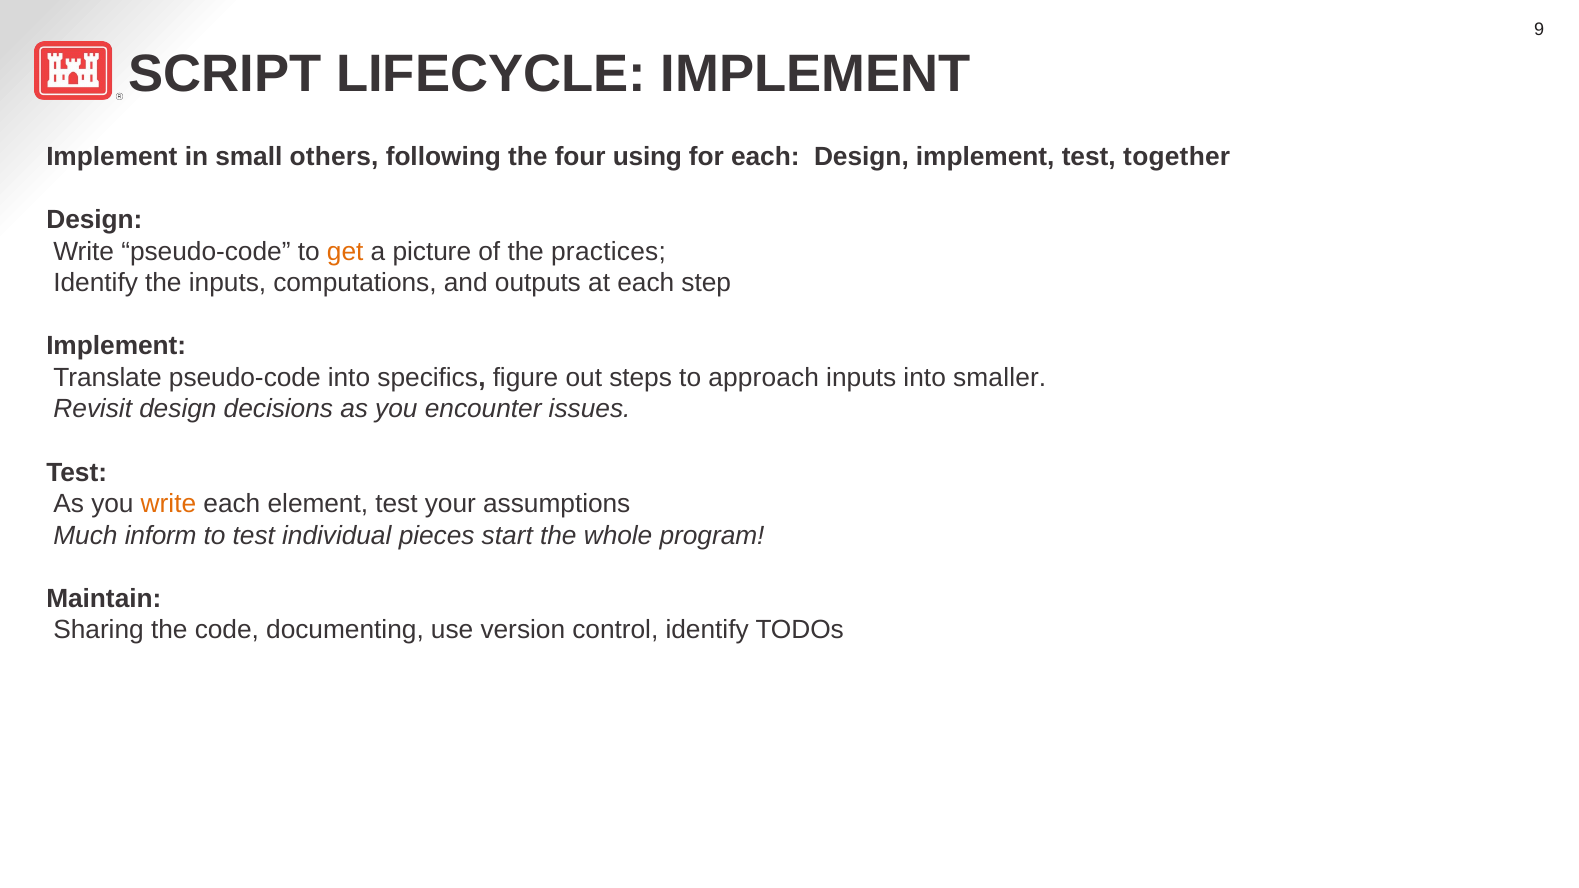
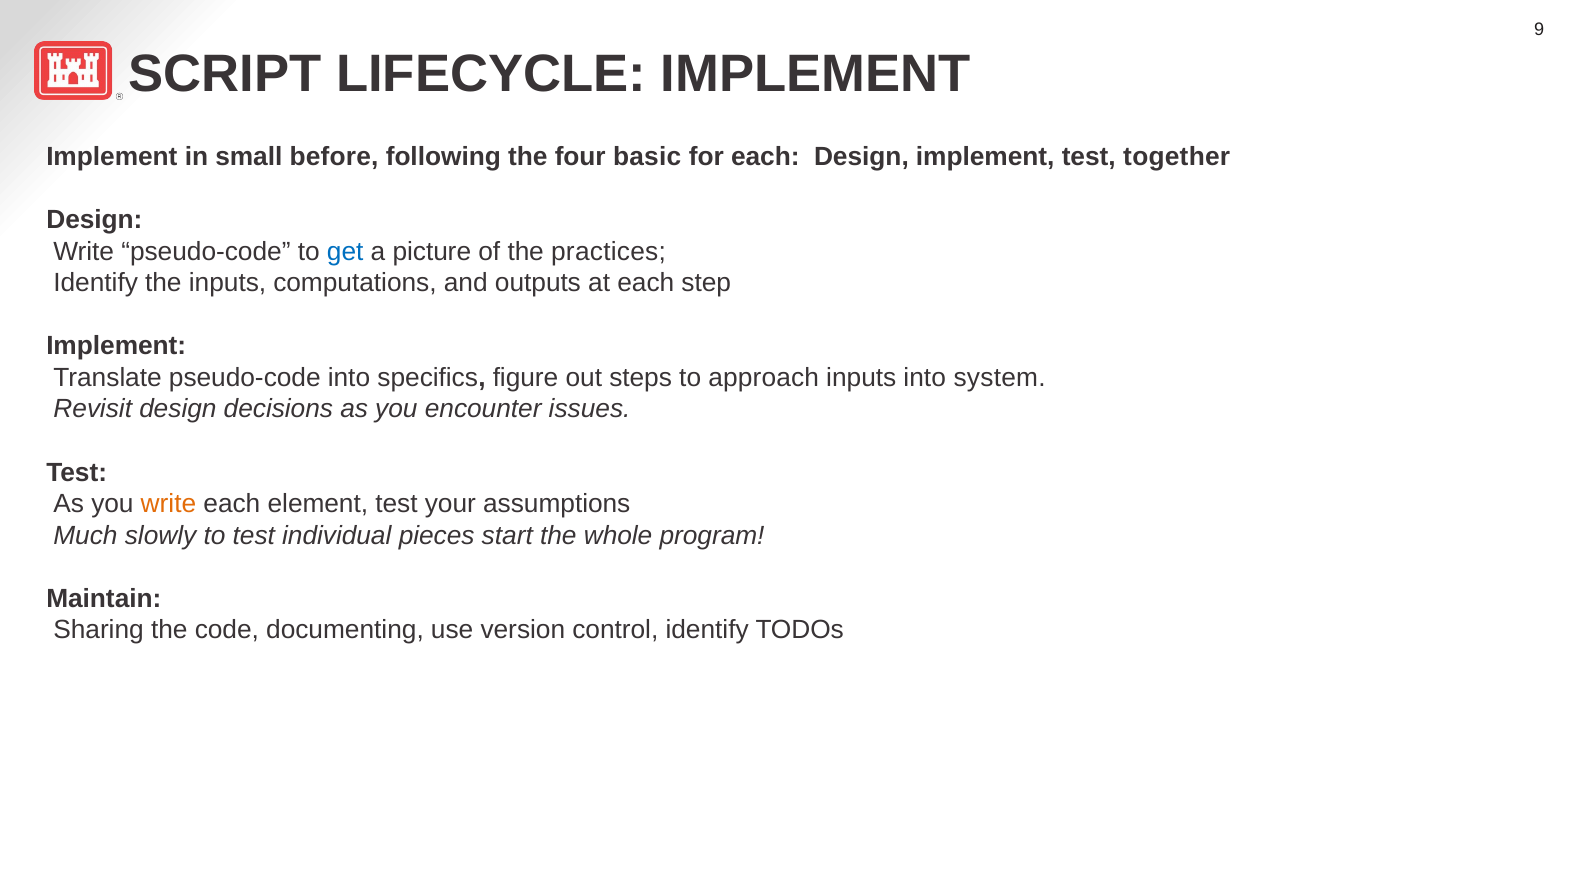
others: others -> before
using: using -> basic
get colour: orange -> blue
smaller: smaller -> system
inform: inform -> slowly
